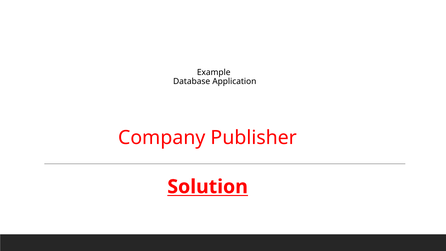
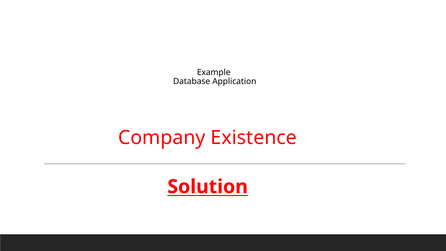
Publisher: Publisher -> Existence
